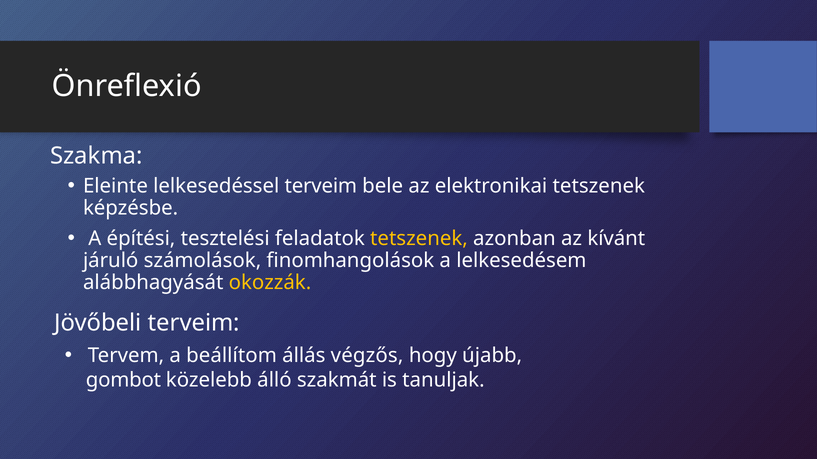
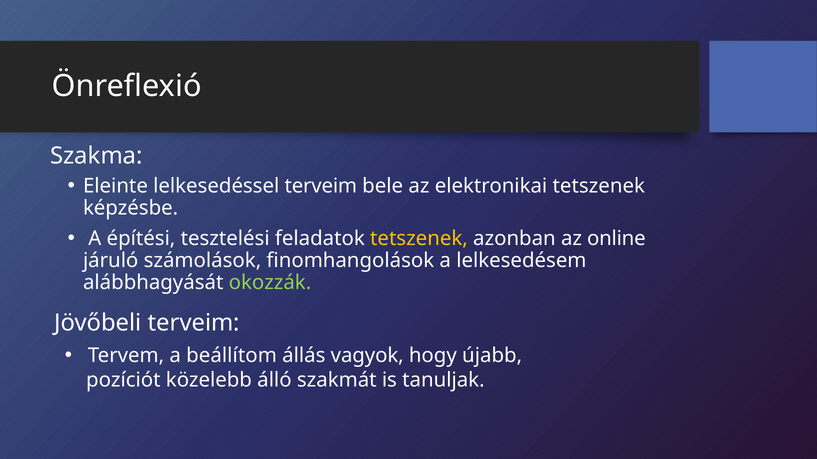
kívánt: kívánt -> online
okozzák colour: yellow -> light green
végzős: végzős -> vagyok
gombot: gombot -> pozíciót
